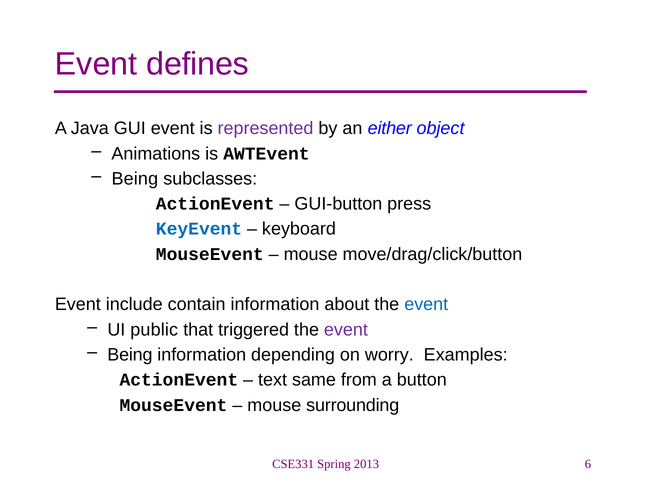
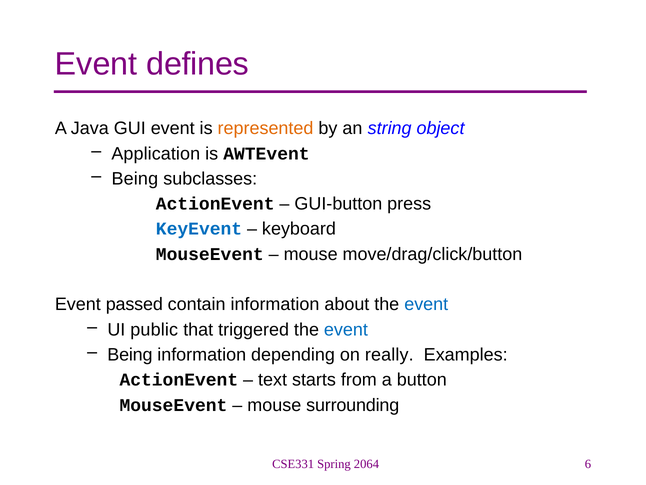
represented colour: purple -> orange
either: either -> string
Animations: Animations -> Application
include: include -> passed
event at (346, 329) colour: purple -> blue
worry: worry -> really
same: same -> starts
2013: 2013 -> 2064
